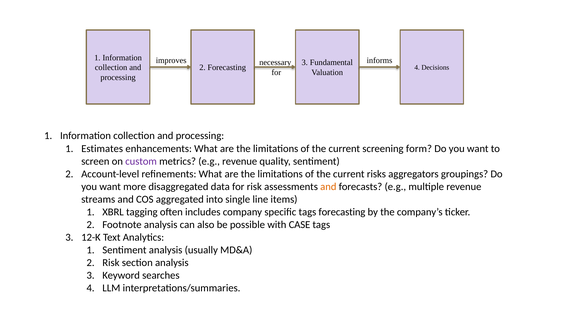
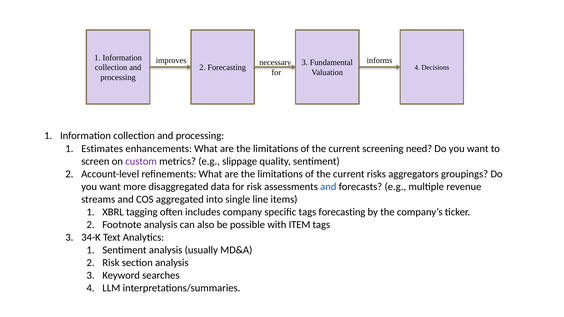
form: form -> need
e.g revenue: revenue -> slippage
and at (328, 187) colour: orange -> blue
CASE: CASE -> ITEM
12-K: 12-K -> 34-K
